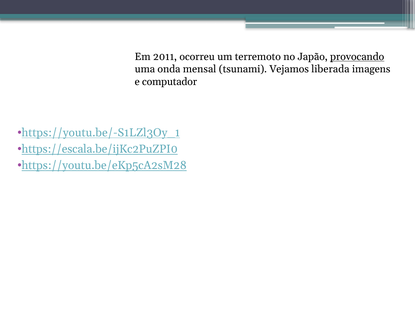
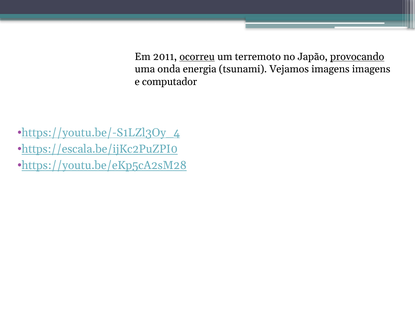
ocorreu underline: none -> present
mensal: mensal -> energia
Vejamos liberada: liberada -> imagens
https://youtu.be/-S1LZl3Oy_1: https://youtu.be/-S1LZl3Oy_1 -> https://youtu.be/-S1LZl3Oy_4
